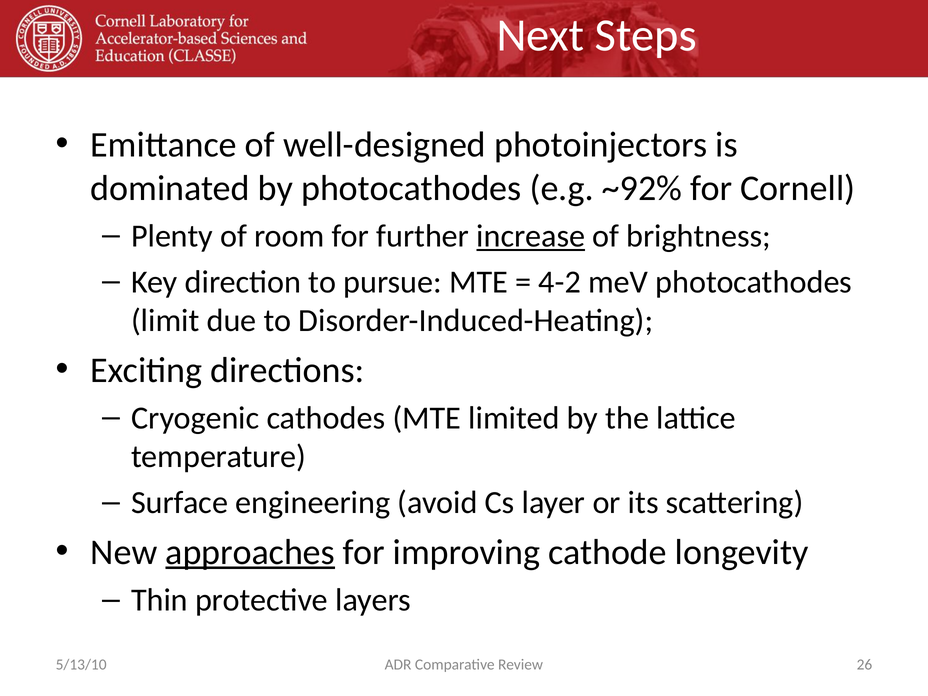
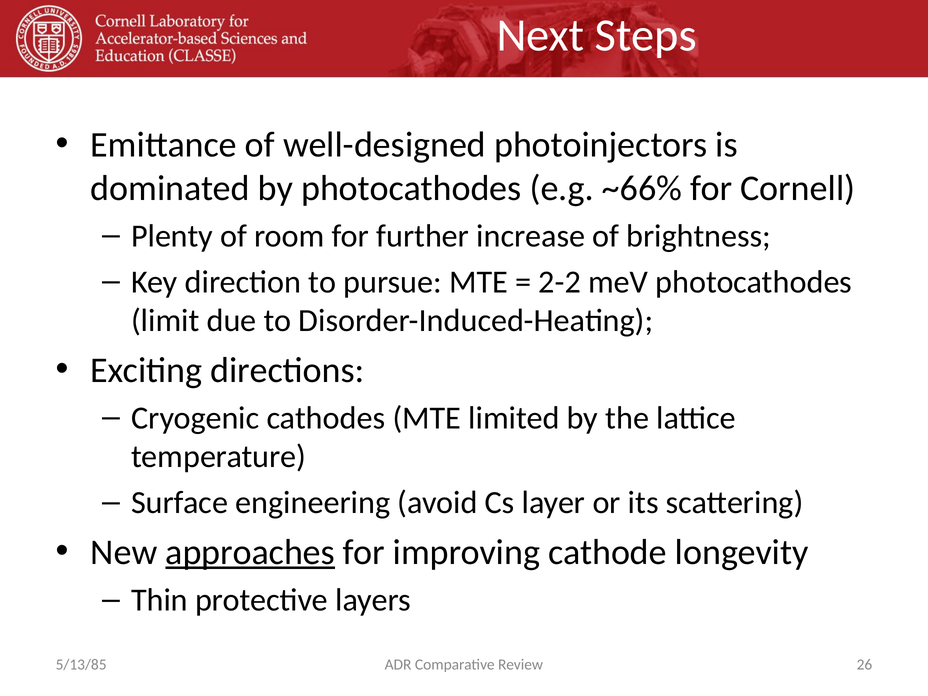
~92%: ~92% -> ~66%
increase underline: present -> none
4-2: 4-2 -> 2-2
5/13/10: 5/13/10 -> 5/13/85
